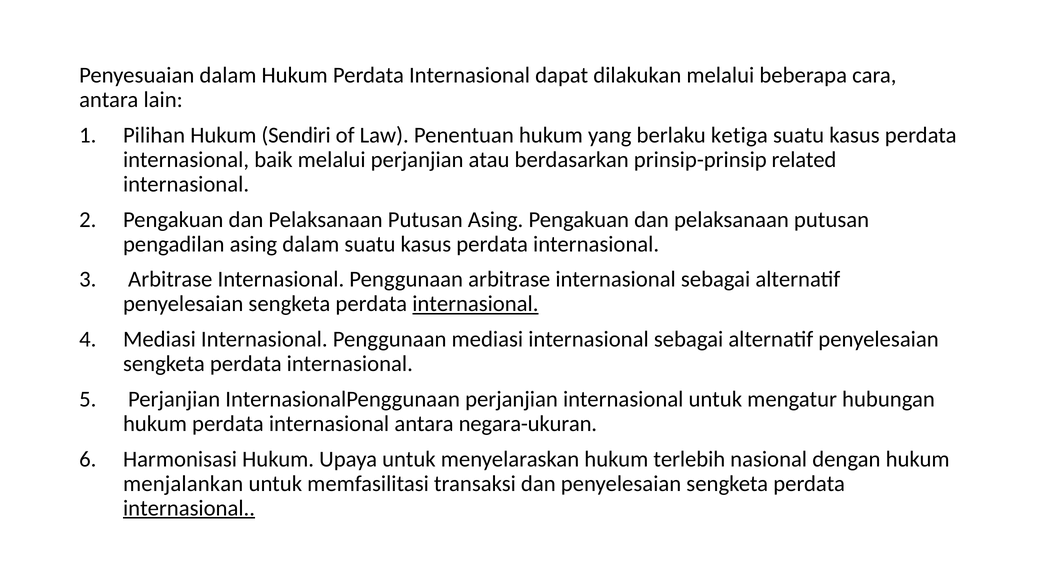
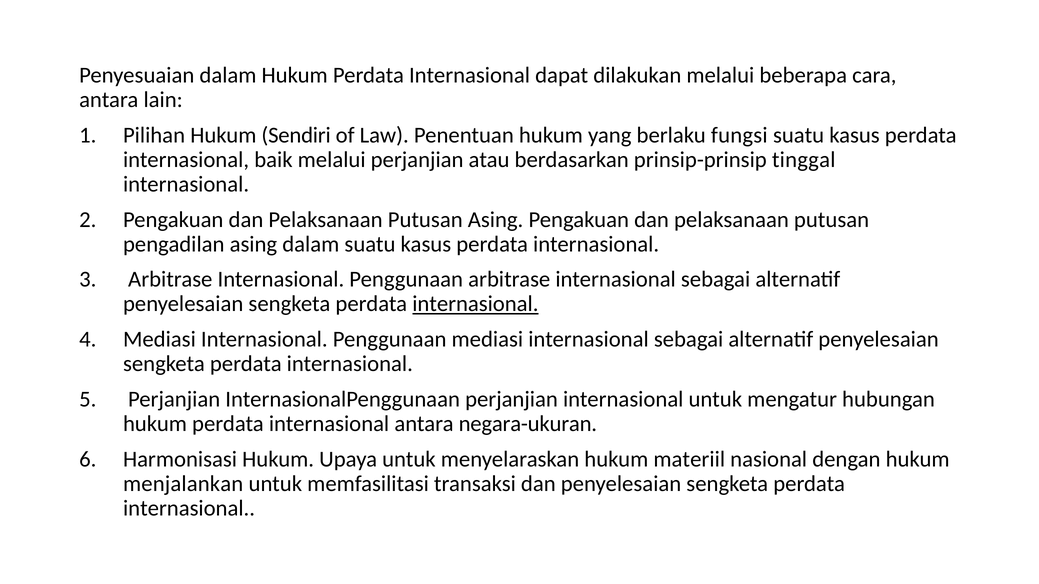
ketiga: ketiga -> fungsi
related: related -> tinggal
terlebih: terlebih -> materiil
internasional at (189, 509) underline: present -> none
